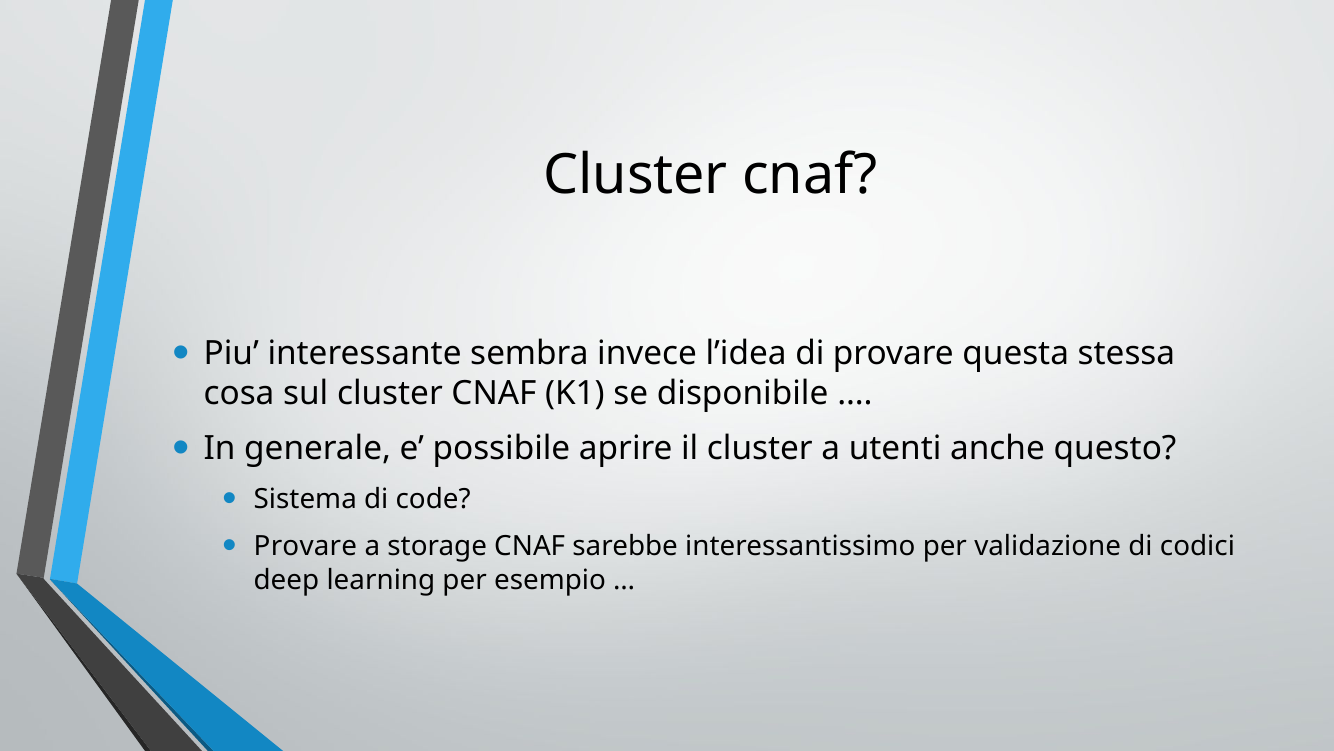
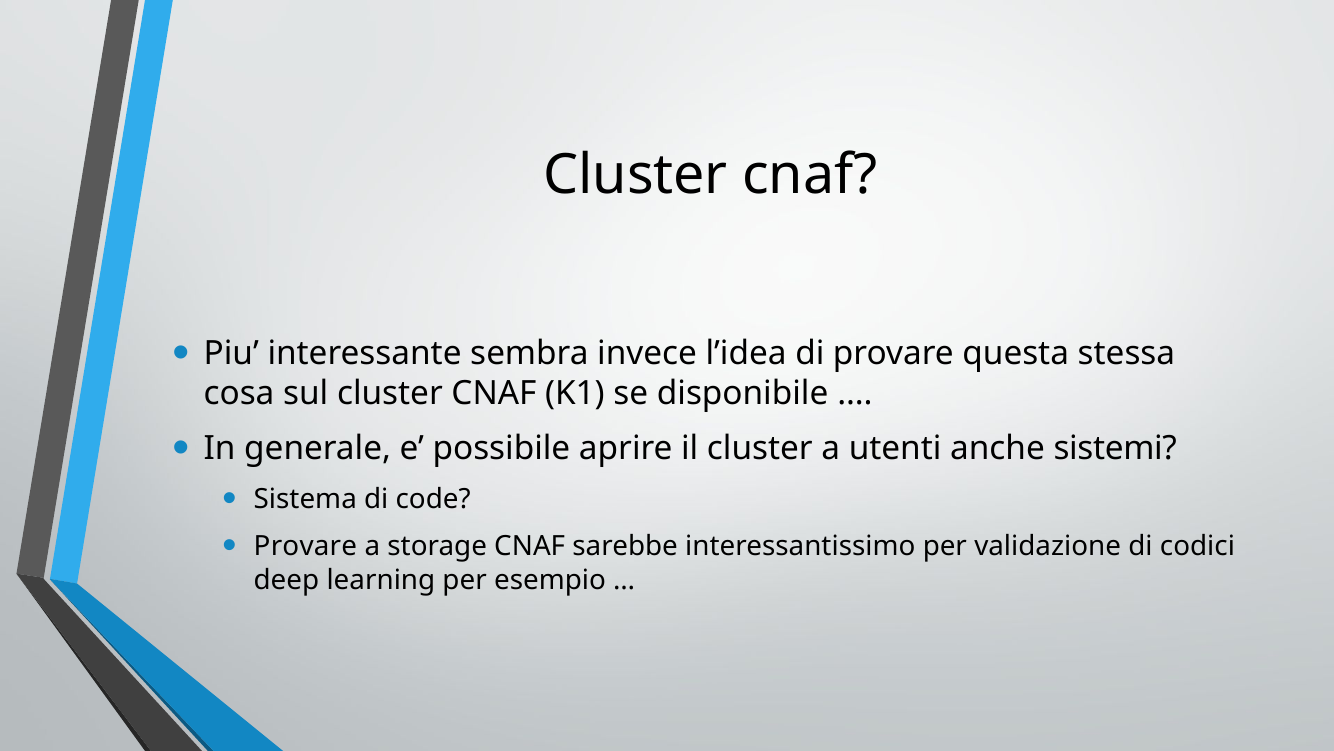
questo: questo -> sistemi
